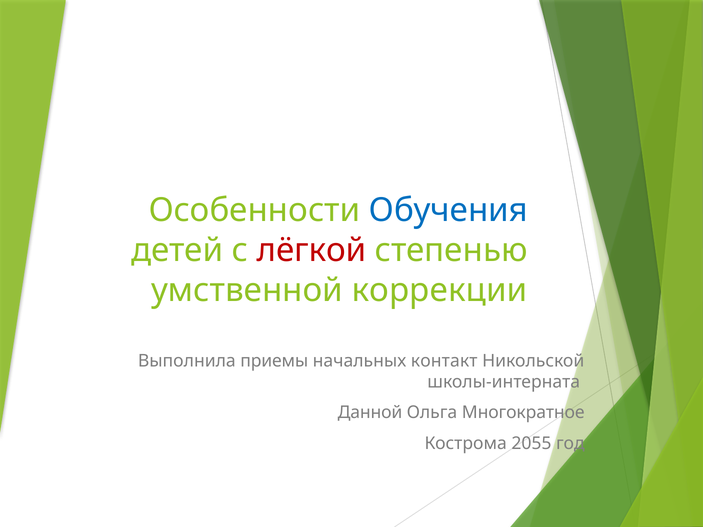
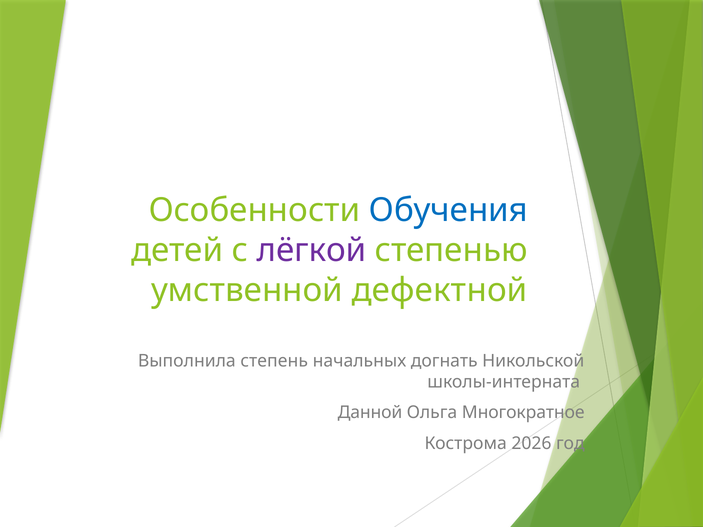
лёгкой colour: red -> purple
коррекции: коррекции -> дефектной
приемы: приемы -> степень
контакт: контакт -> догнать
2055: 2055 -> 2026
